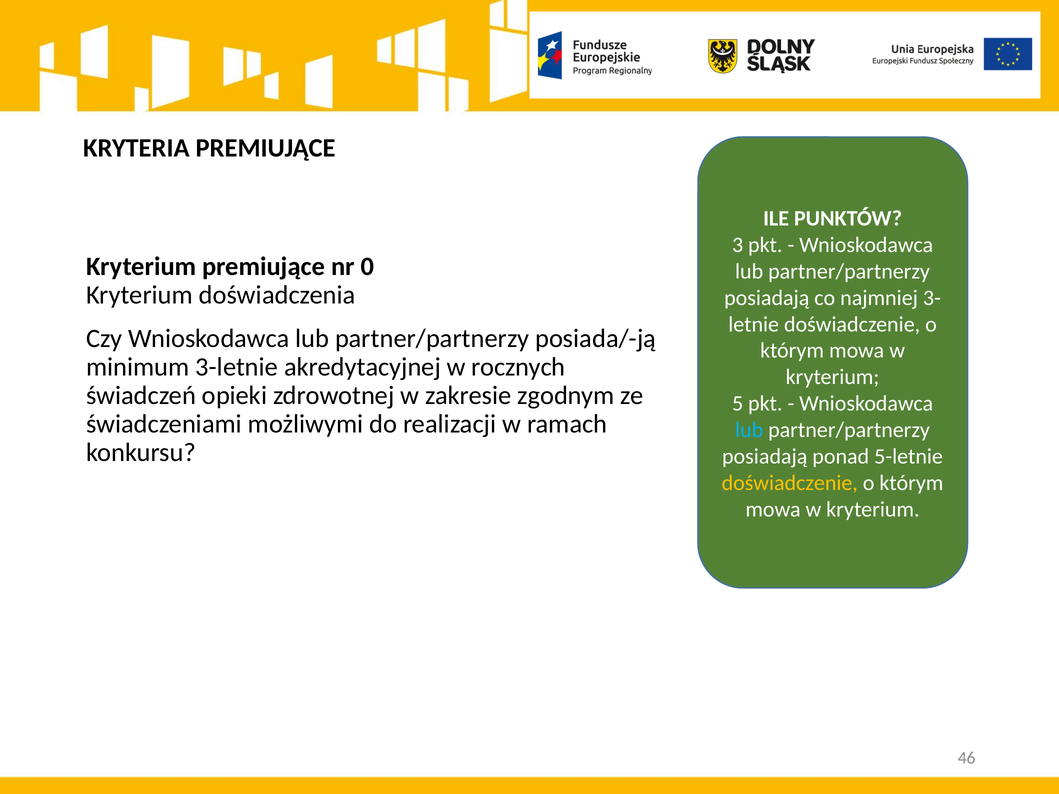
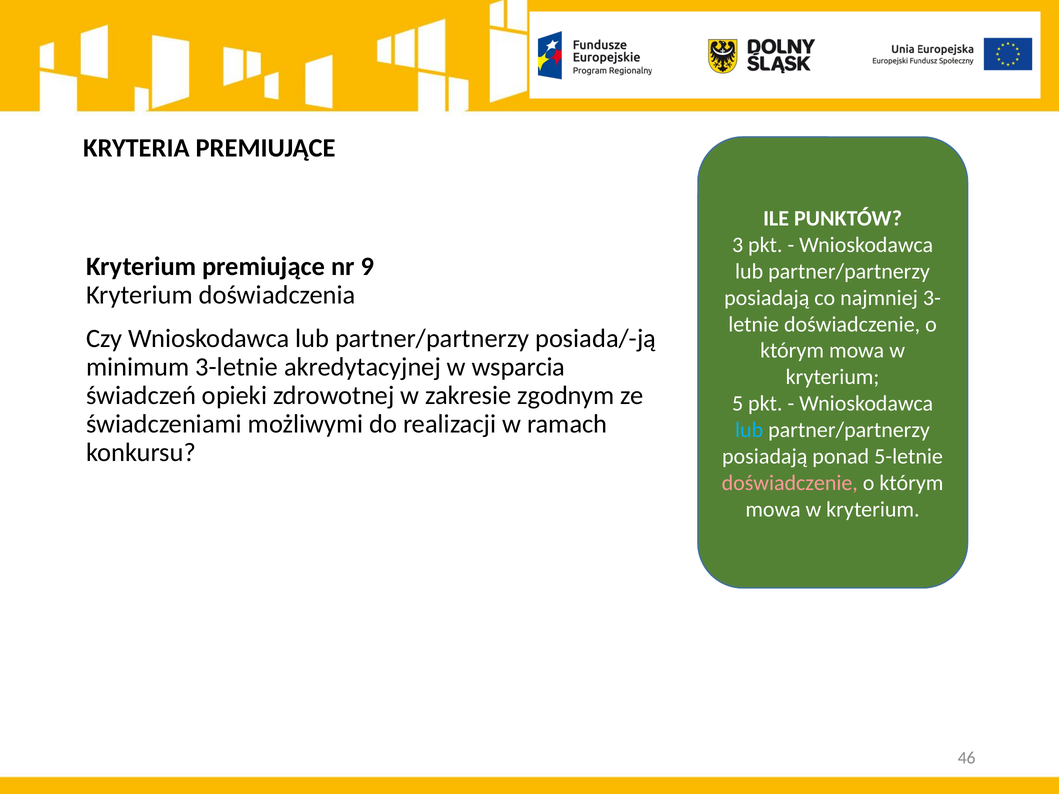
0: 0 -> 9
rocznych: rocznych -> wsparcia
doświadczenie at (790, 483) colour: yellow -> pink
